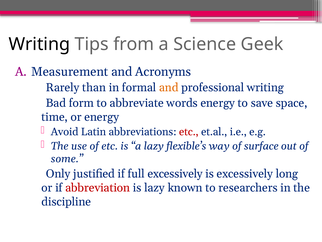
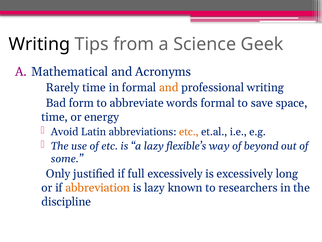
Measurement: Measurement -> Mathematical
Rarely than: than -> time
words energy: energy -> formal
etc at (189, 131) colour: red -> orange
surface: surface -> beyond
abbreviation colour: red -> orange
